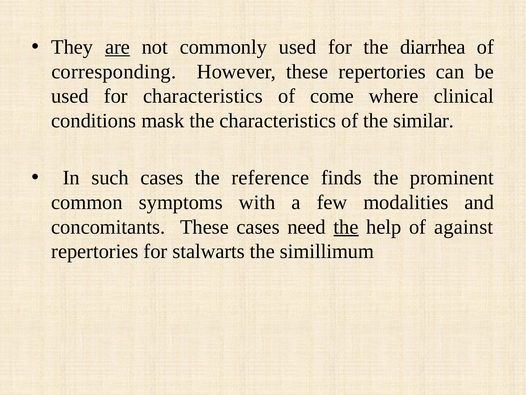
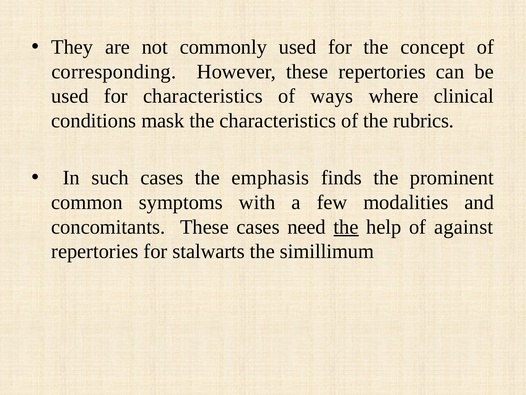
are underline: present -> none
diarrhea: diarrhea -> concept
come: come -> ways
similar: similar -> rubrics
reference: reference -> emphasis
